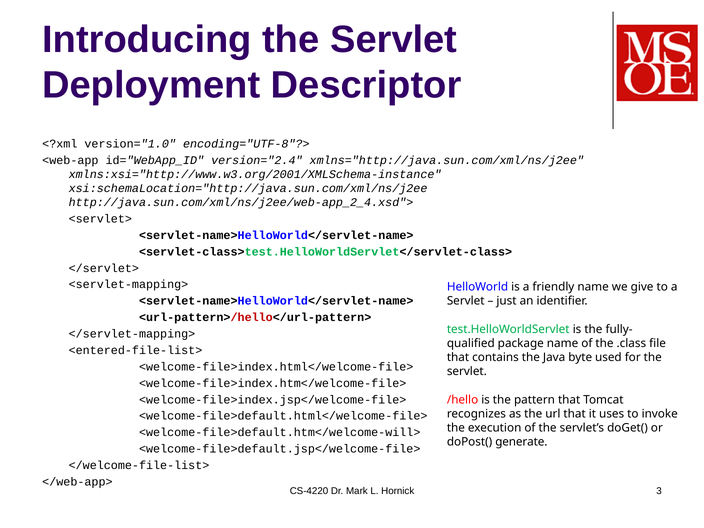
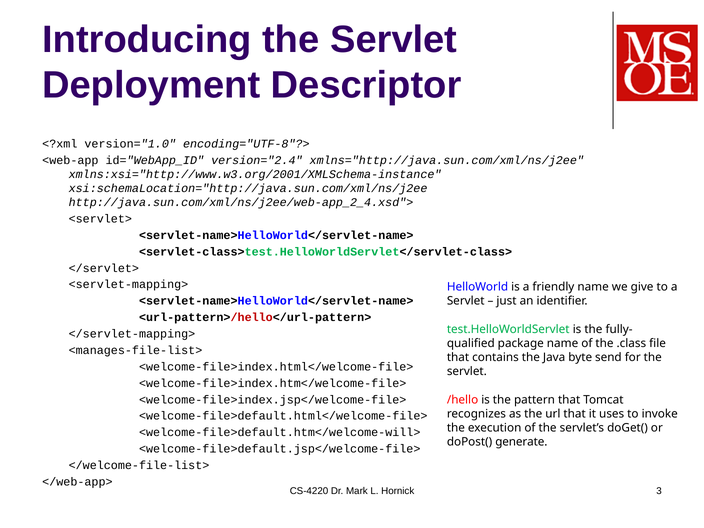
<entered-file-list>: <entered-file-list> -> <manages-file-list>
used: used -> send
